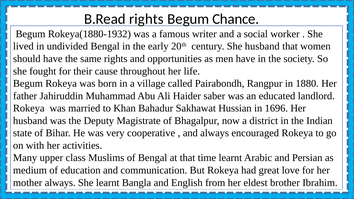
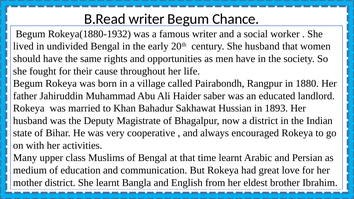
B.Read rights: rights -> writer
1696: 1696 -> 1893
mother always: always -> district
